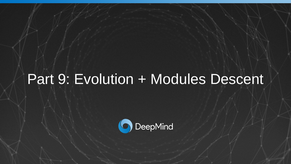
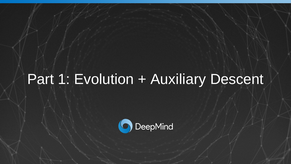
9: 9 -> 1
Modules: Modules -> Auxiliary
